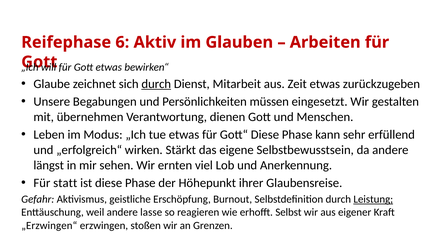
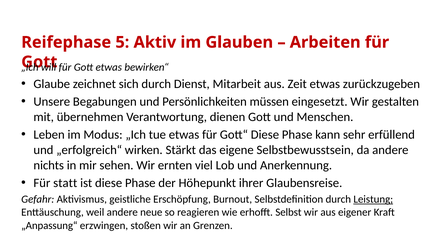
6: 6 -> 5
durch at (156, 84) underline: present -> none
längst: längst -> nichts
lasse: lasse -> neue
„Erzwingen“: „Erzwingen“ -> „Anpassung“
